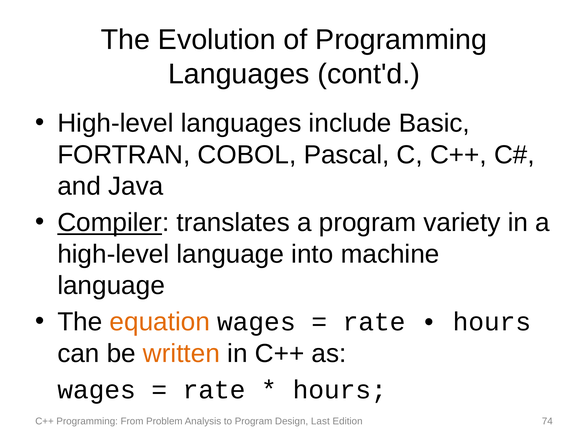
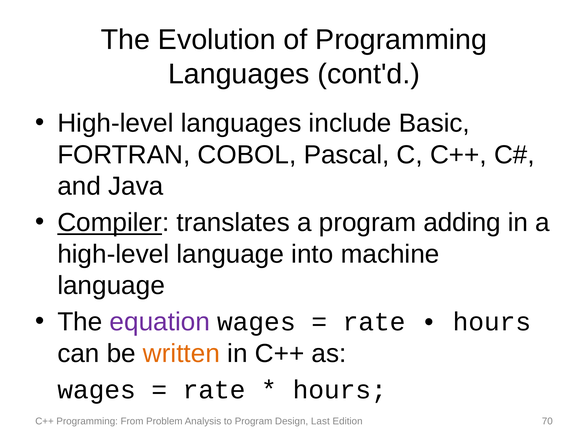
variety: variety -> adding
equation colour: orange -> purple
74: 74 -> 70
